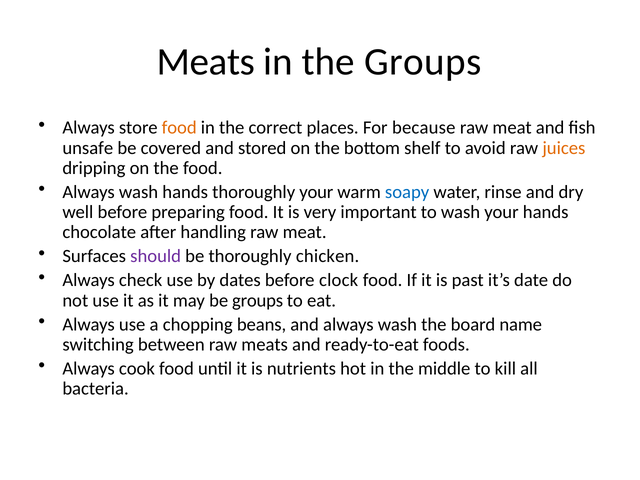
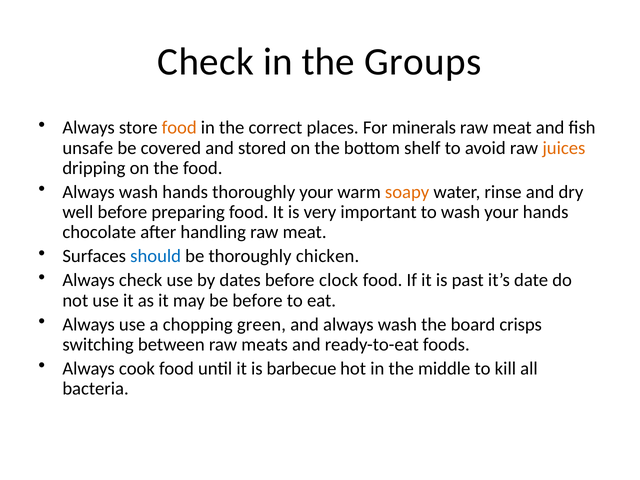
Meats at (206, 62): Meats -> Check
because: because -> minerals
soapy colour: blue -> orange
should colour: purple -> blue
be groups: groups -> before
beans: beans -> green
name: name -> crisps
nutrients: nutrients -> barbecue
